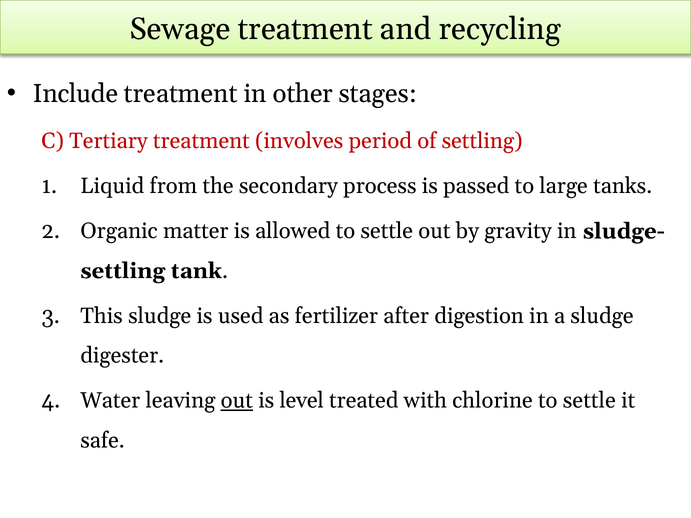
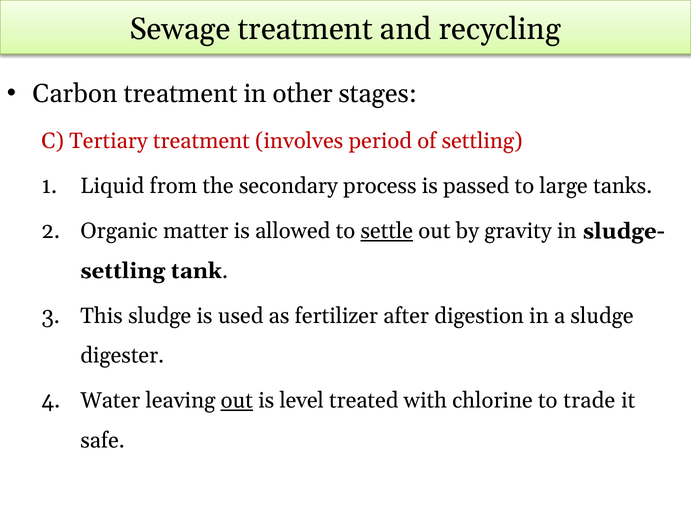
Include: Include -> Carbon
settle at (387, 231) underline: none -> present
chlorine to settle: settle -> trade
